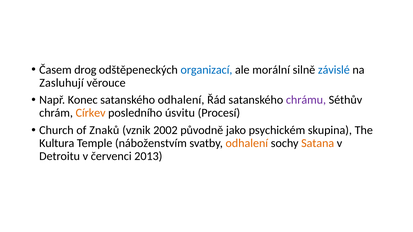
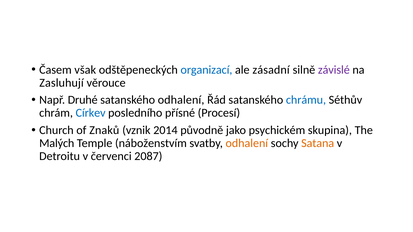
drog: drog -> však
morální: morální -> zásadní
závislé colour: blue -> purple
Konec: Konec -> Druhé
chrámu colour: purple -> blue
Církev colour: orange -> blue
úsvitu: úsvitu -> přísné
2002: 2002 -> 2014
Kultura: Kultura -> Malých
2013: 2013 -> 2087
